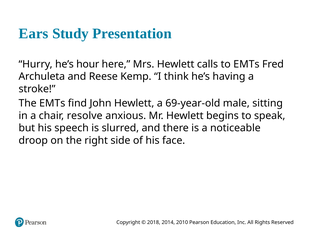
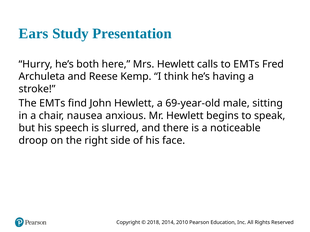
hour: hour -> both
resolve: resolve -> nausea
